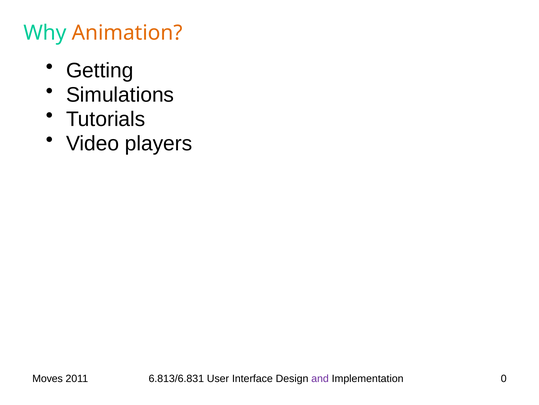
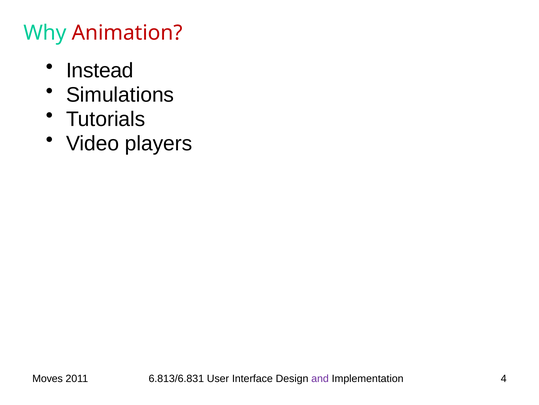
Animation colour: orange -> red
Getting: Getting -> Instead
0: 0 -> 4
